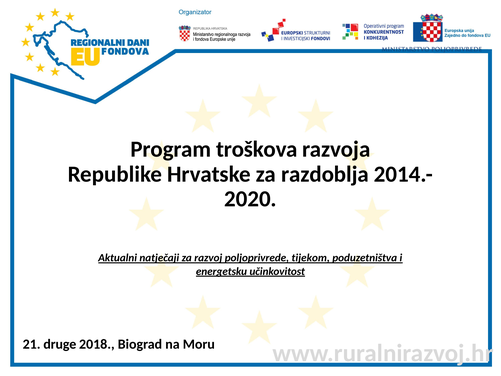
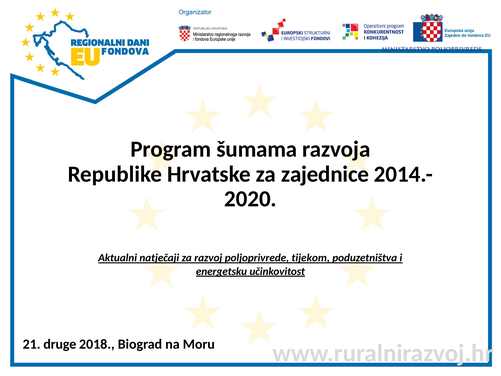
troškova: troškova -> šumama
razdoblja: razdoblja -> zajednice
